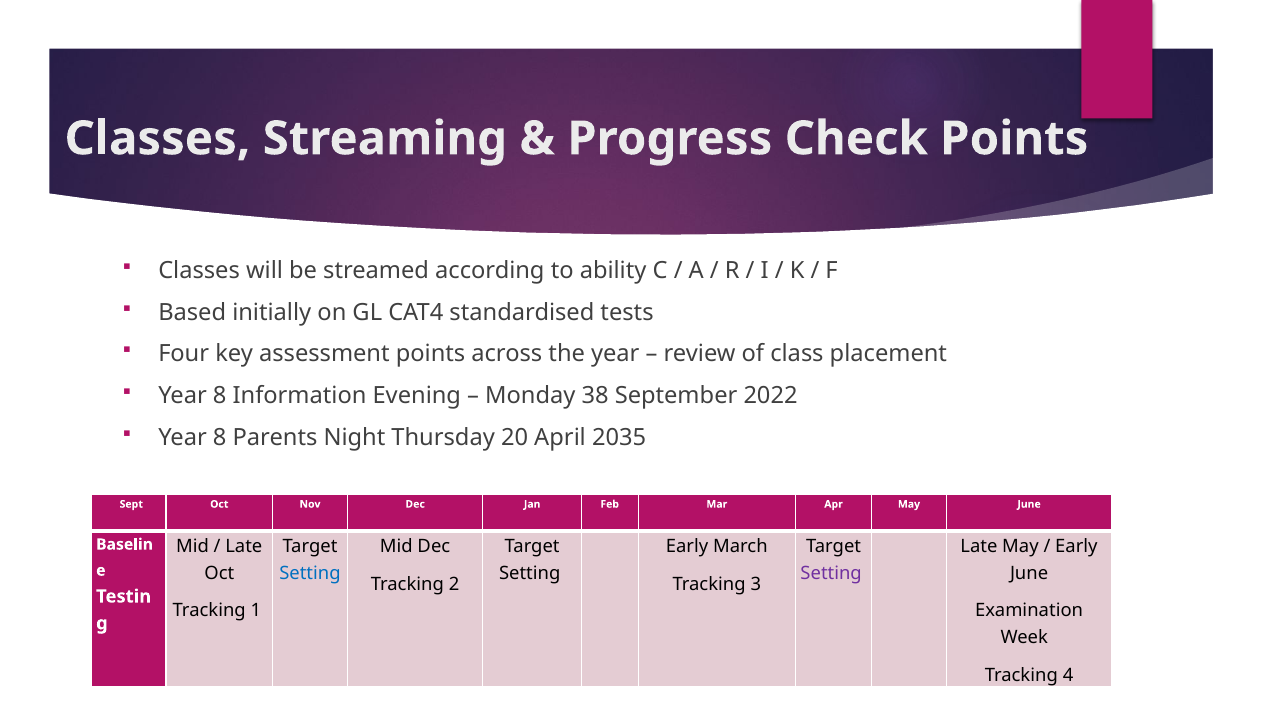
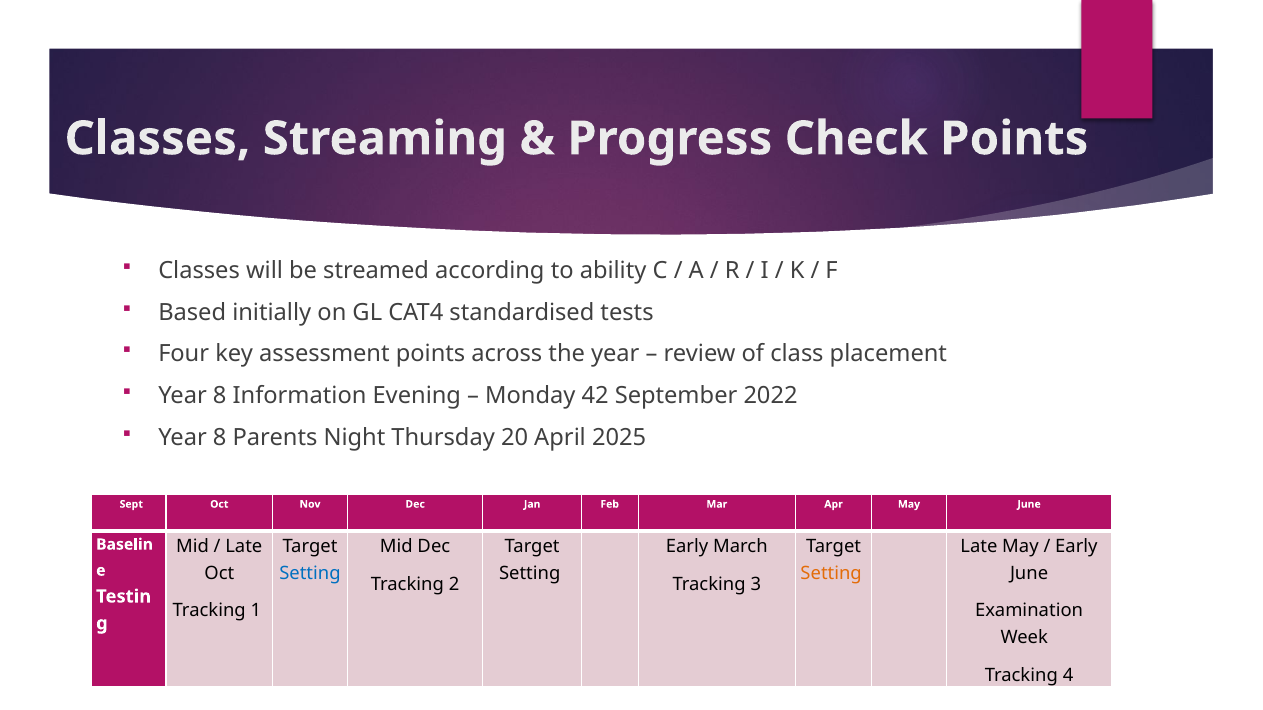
38: 38 -> 42
2035: 2035 -> 2025
Setting at (831, 574) colour: purple -> orange
